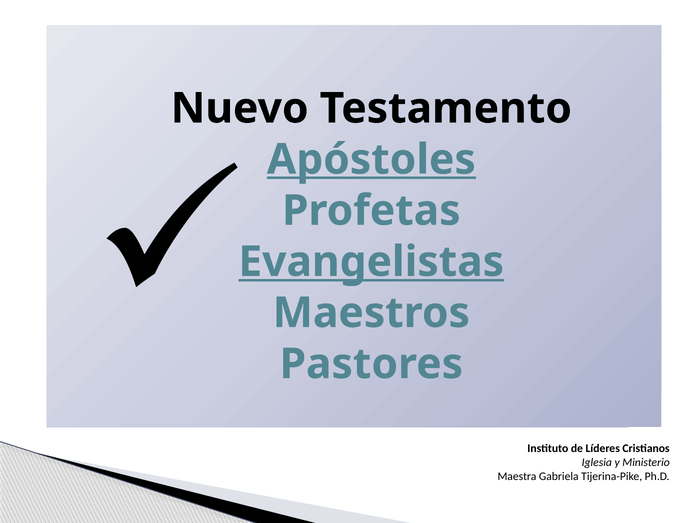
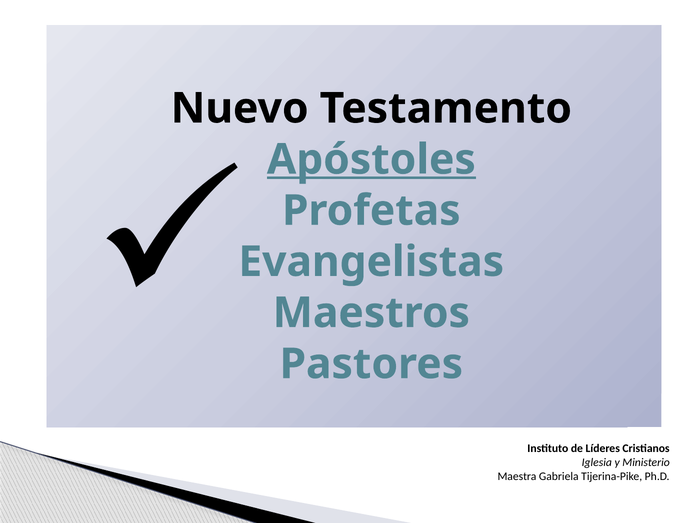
Evangelistas underline: present -> none
